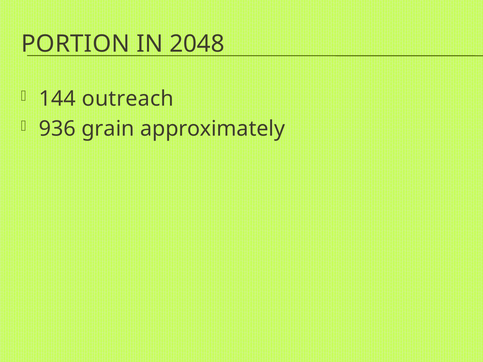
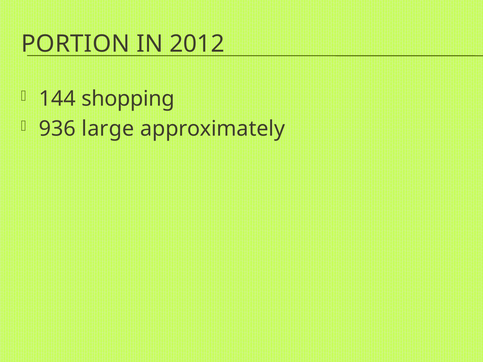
2048: 2048 -> 2012
outreach: outreach -> shopping
grain: grain -> large
